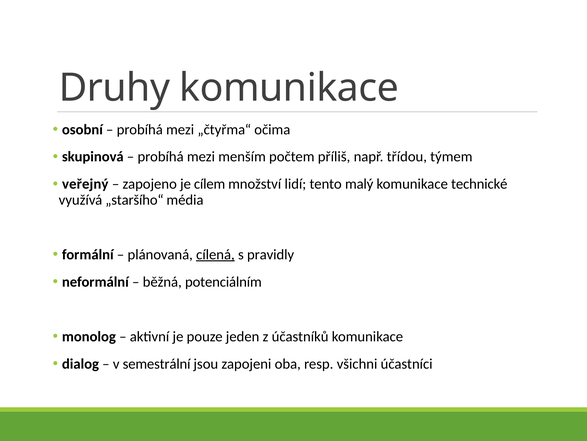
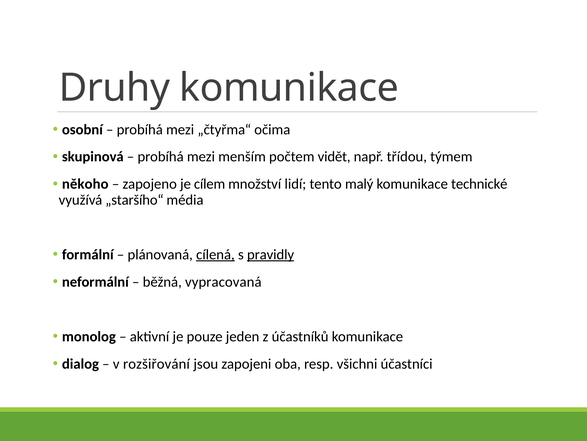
příliš: příliš -> vidět
veřejný: veřejný -> někoho
pravidly underline: none -> present
potenciálním: potenciálním -> vypracovaná
semestrální: semestrální -> rozšiřování
